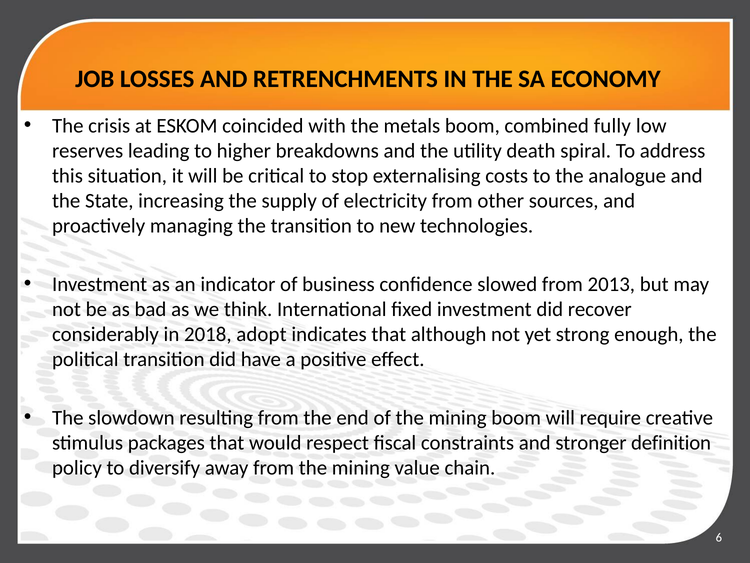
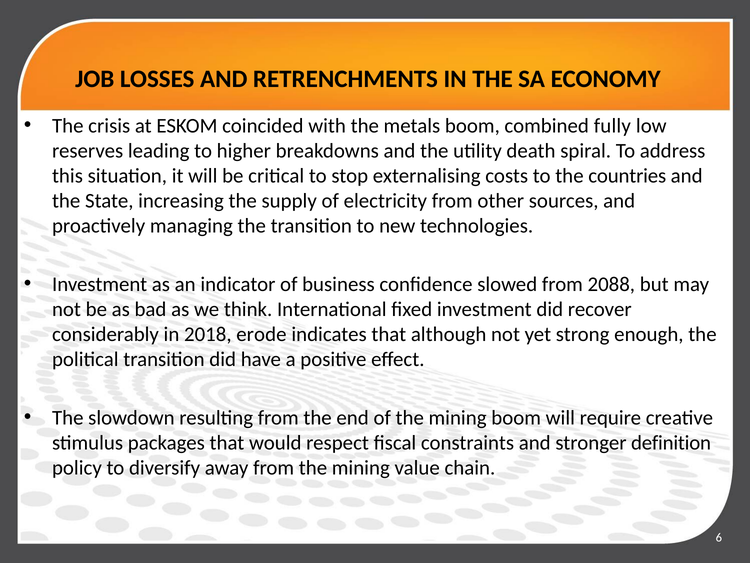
analogue: analogue -> countries
2013: 2013 -> 2088
adopt: adopt -> erode
